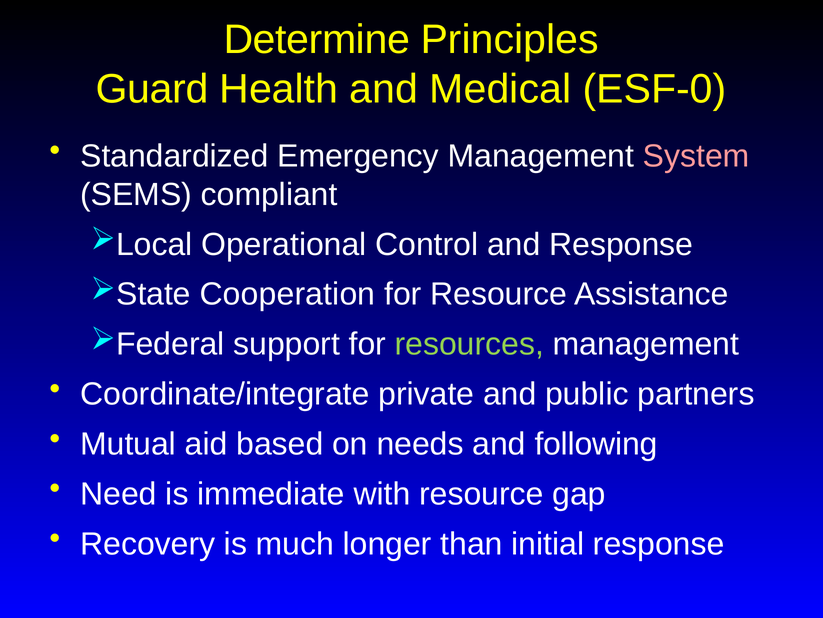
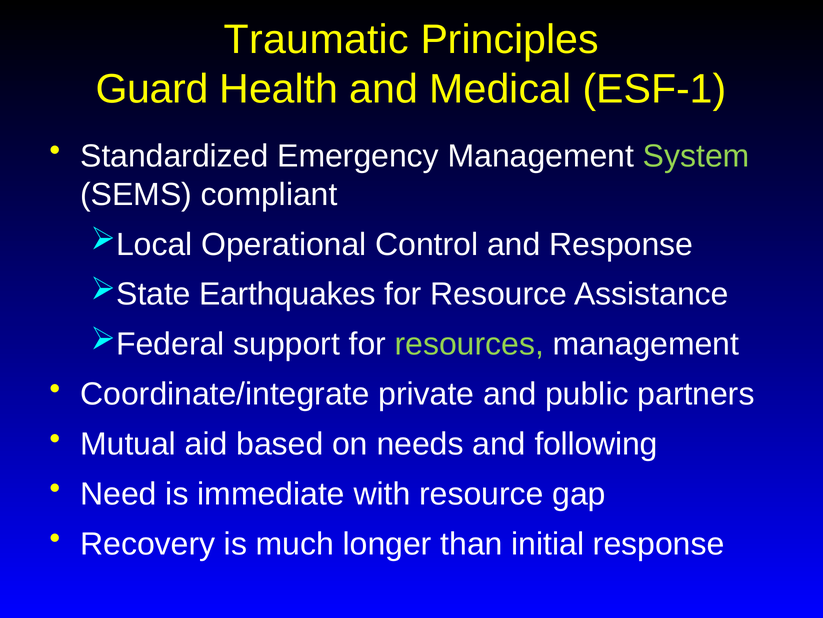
Determine: Determine -> Traumatic
ESF-0: ESF-0 -> ESF-1
System colour: pink -> light green
Cooperation: Cooperation -> Earthquakes
